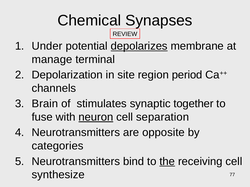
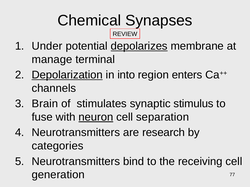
Depolarization underline: none -> present
site: site -> into
period: period -> enters
together: together -> stimulus
opposite: opposite -> research
the underline: present -> none
synthesize: synthesize -> generation
